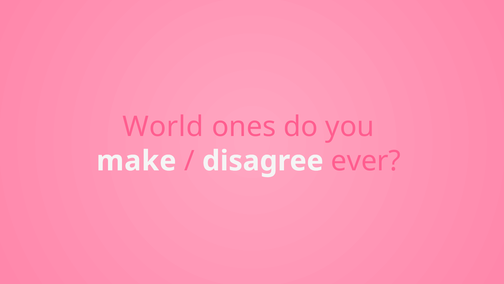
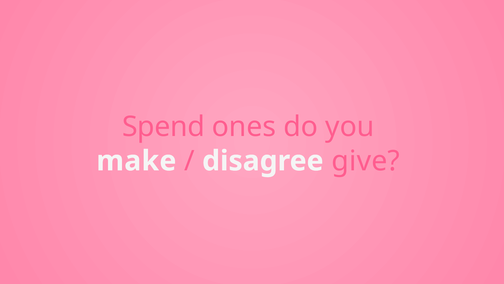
World: World -> Spend
ever: ever -> give
